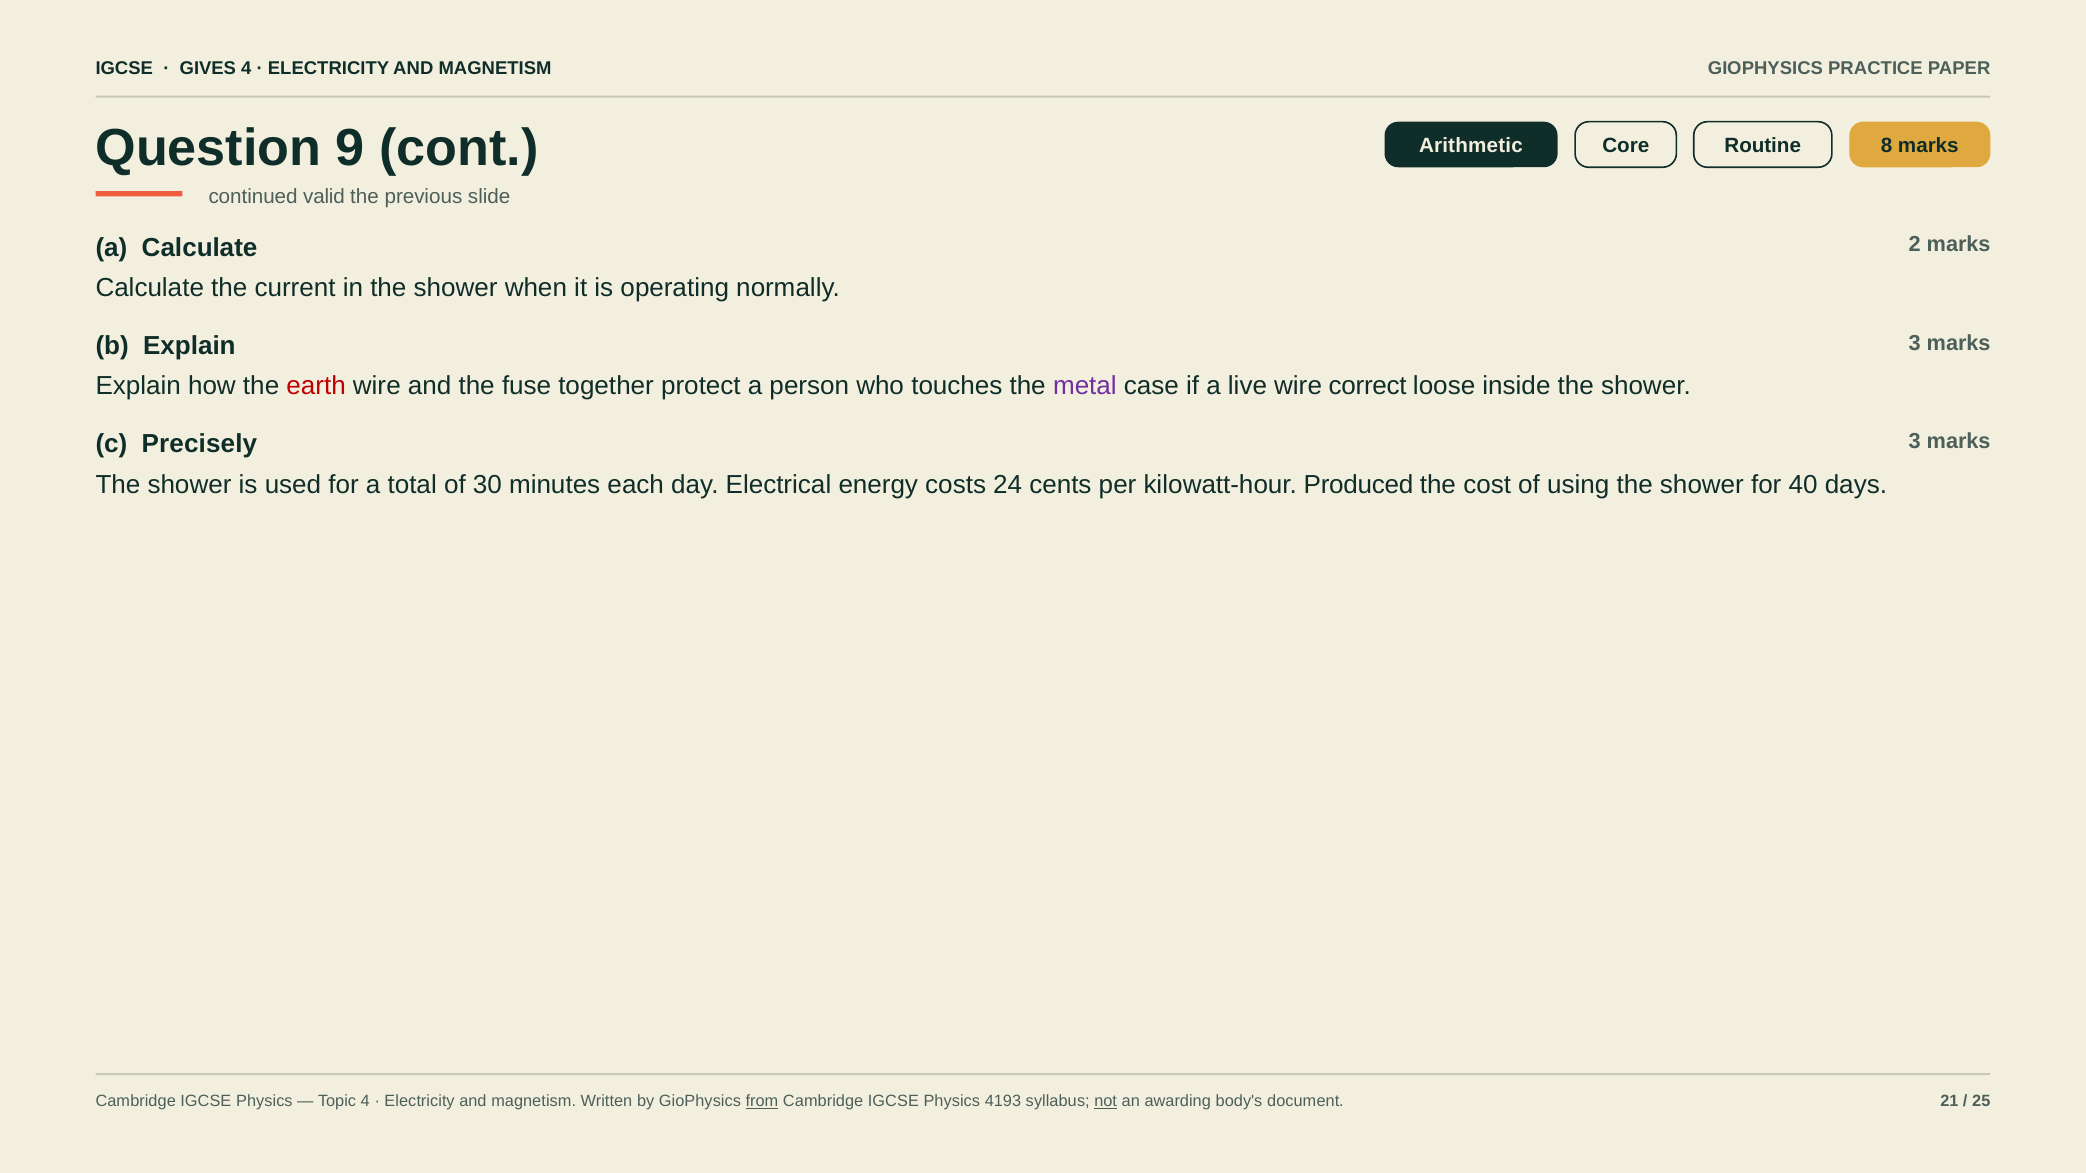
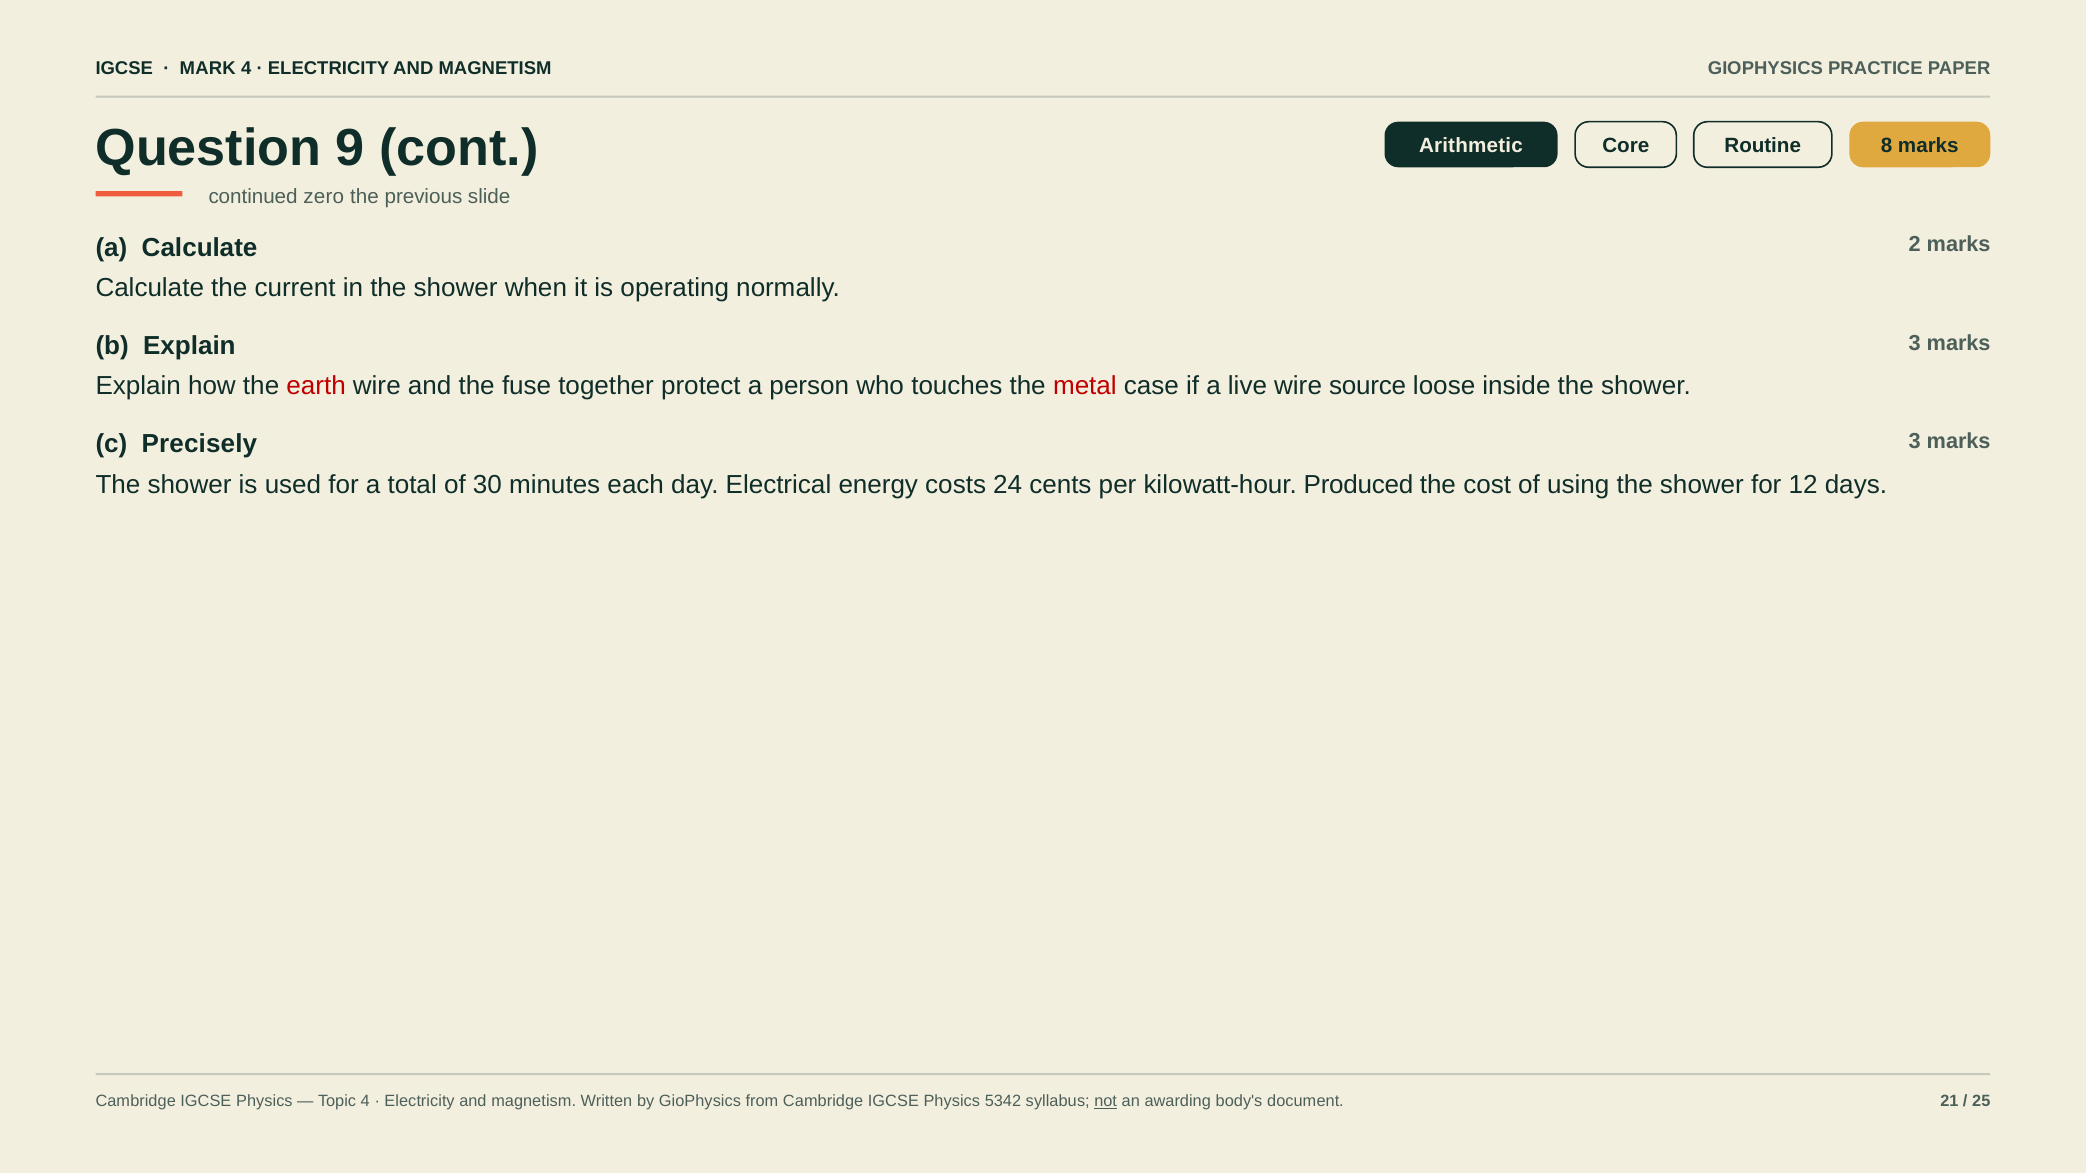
GIVES: GIVES -> MARK
valid: valid -> zero
metal colour: purple -> red
correct: correct -> source
40: 40 -> 12
from underline: present -> none
4193: 4193 -> 5342
